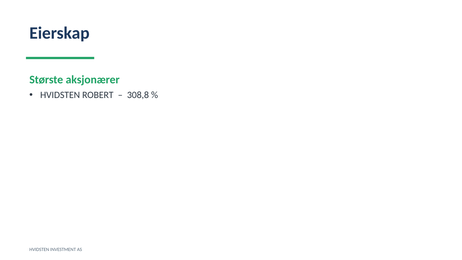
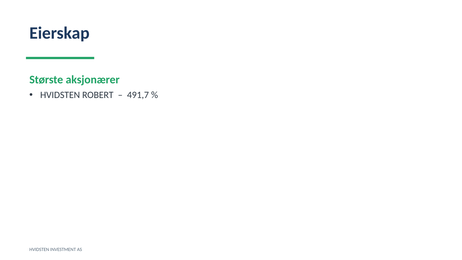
308,8: 308,8 -> 491,7
